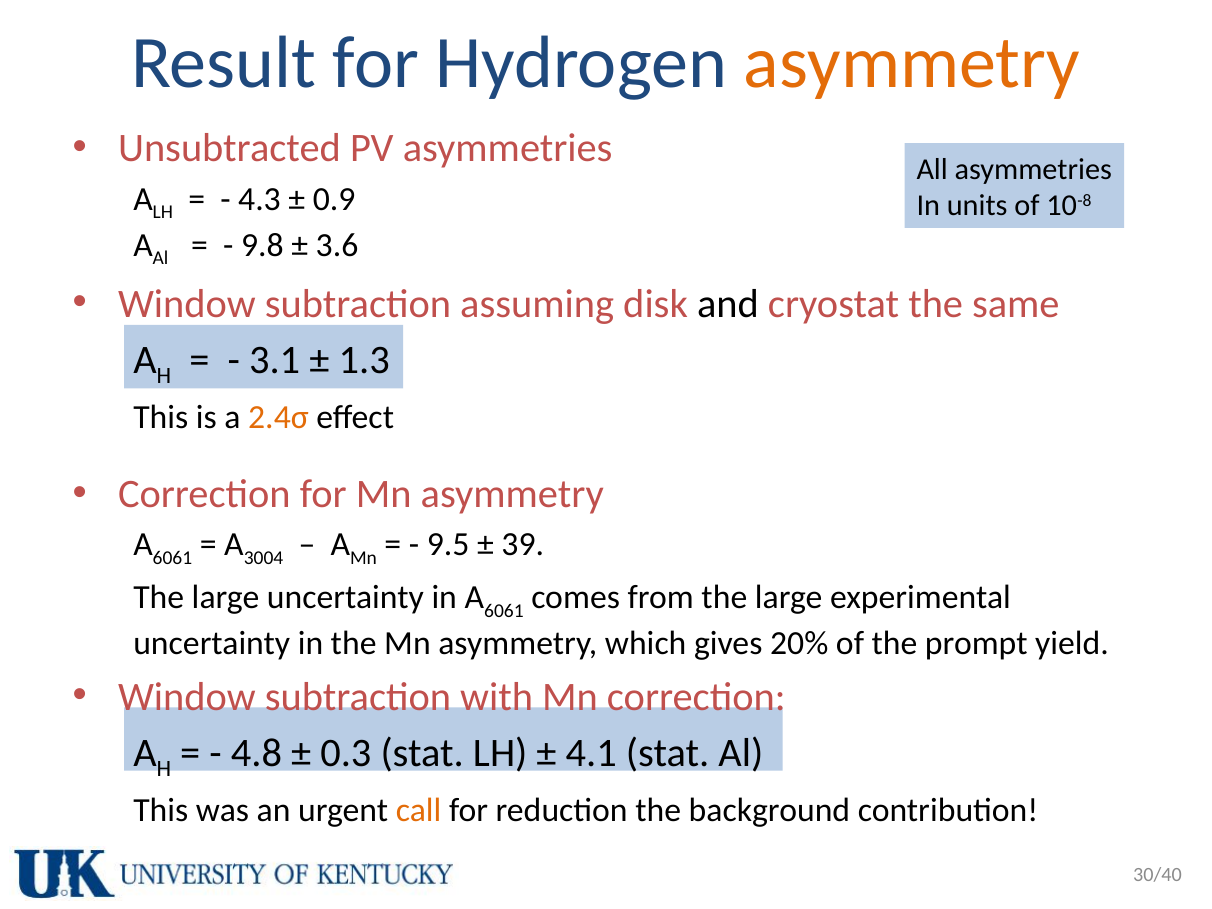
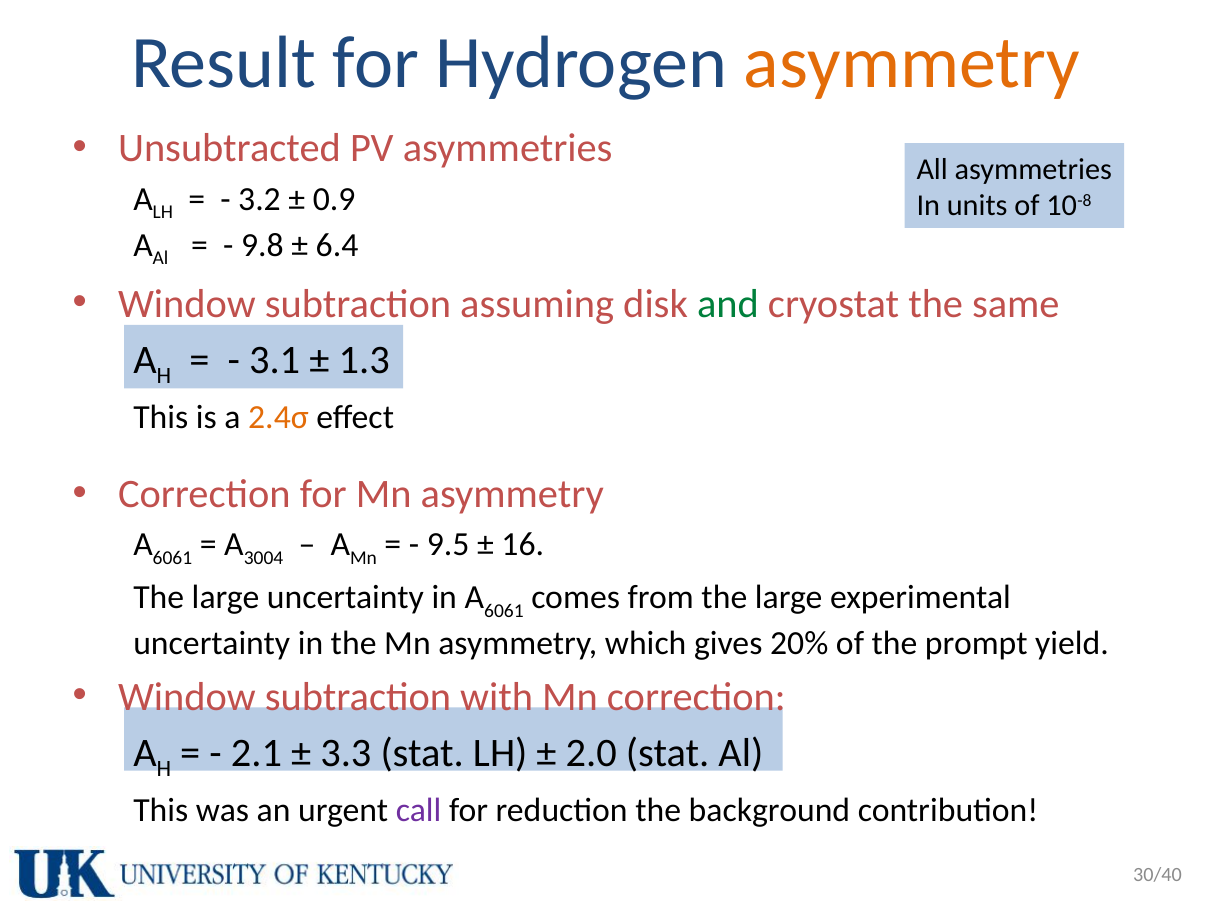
4.3: 4.3 -> 3.2
3.6: 3.6 -> 6.4
and colour: black -> green
39: 39 -> 16
4.8: 4.8 -> 2.1
0.3: 0.3 -> 3.3
4.1: 4.1 -> 2.0
call colour: orange -> purple
